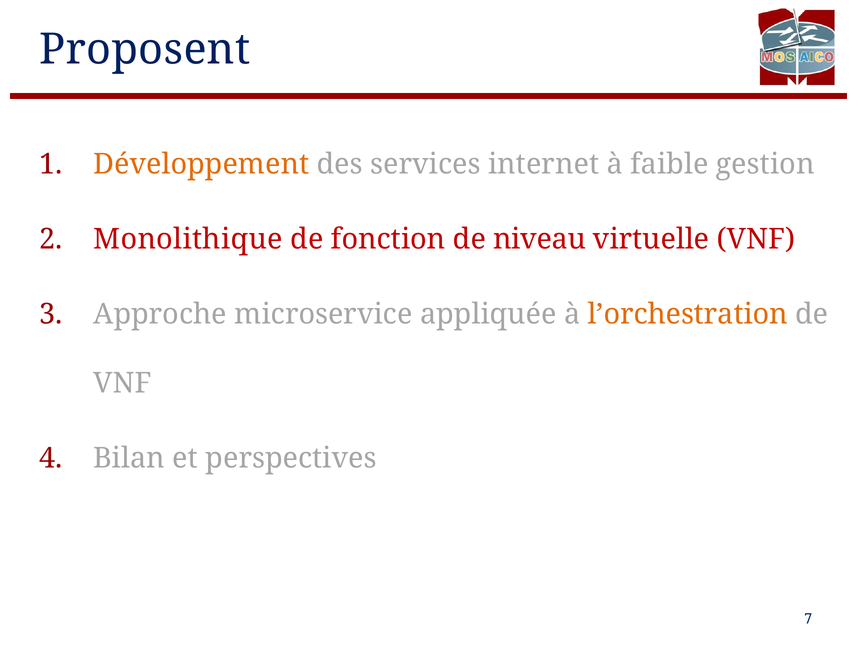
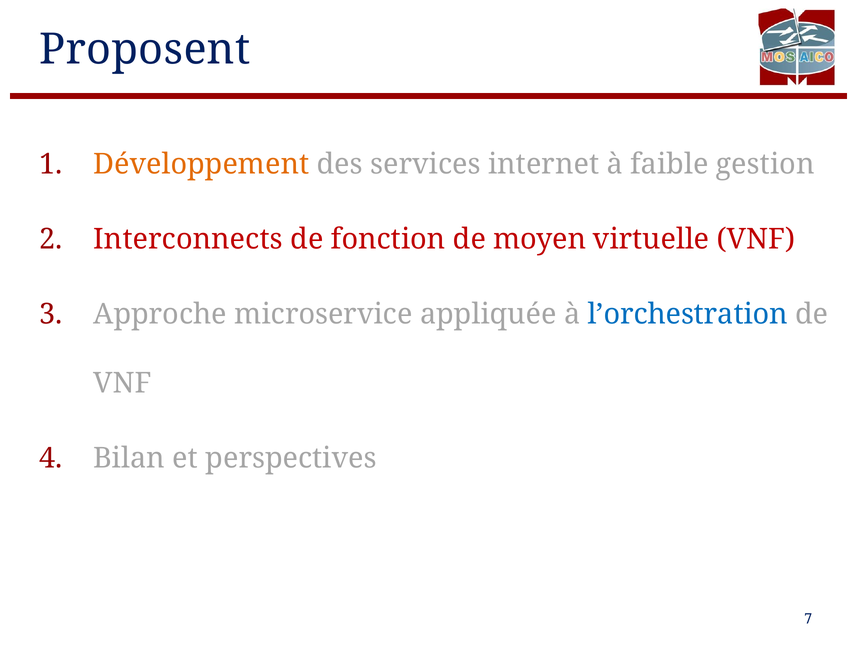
Monolithique: Monolithique -> Interconnects
niveau: niveau -> moyen
l’orchestration colour: orange -> blue
